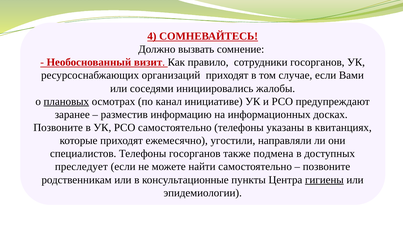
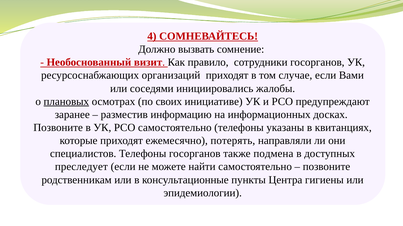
канал: канал -> своих
угостили: угостили -> потерять
гигиены underline: present -> none
